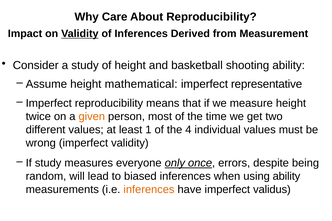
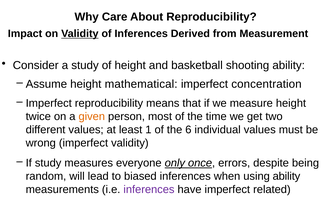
representative: representative -> concentration
4: 4 -> 6
inferences at (149, 190) colour: orange -> purple
validus: validus -> related
